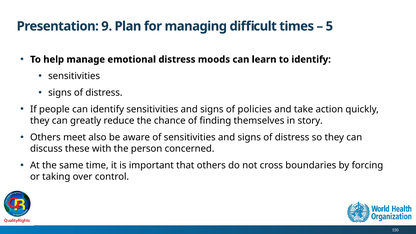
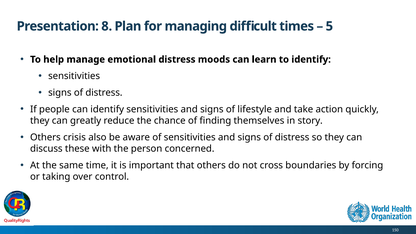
9: 9 -> 8
policies: policies -> lifestyle
meet: meet -> crisis
